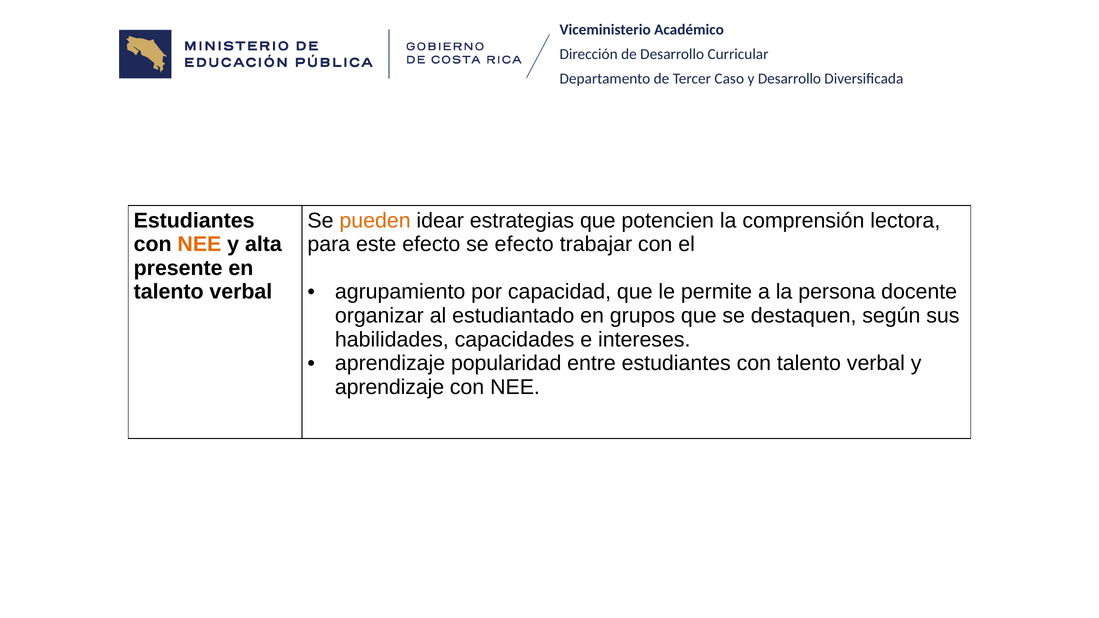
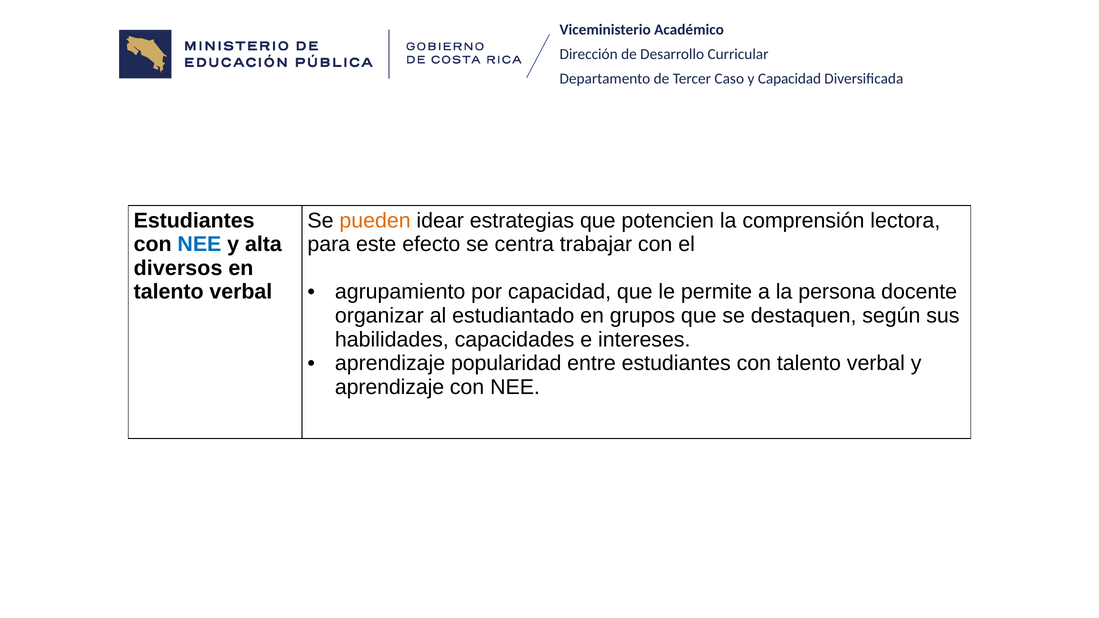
y Desarrollo: Desarrollo -> Capacidad
NEE at (199, 244) colour: orange -> blue
se efecto: efecto -> centra
presente: presente -> diversos
